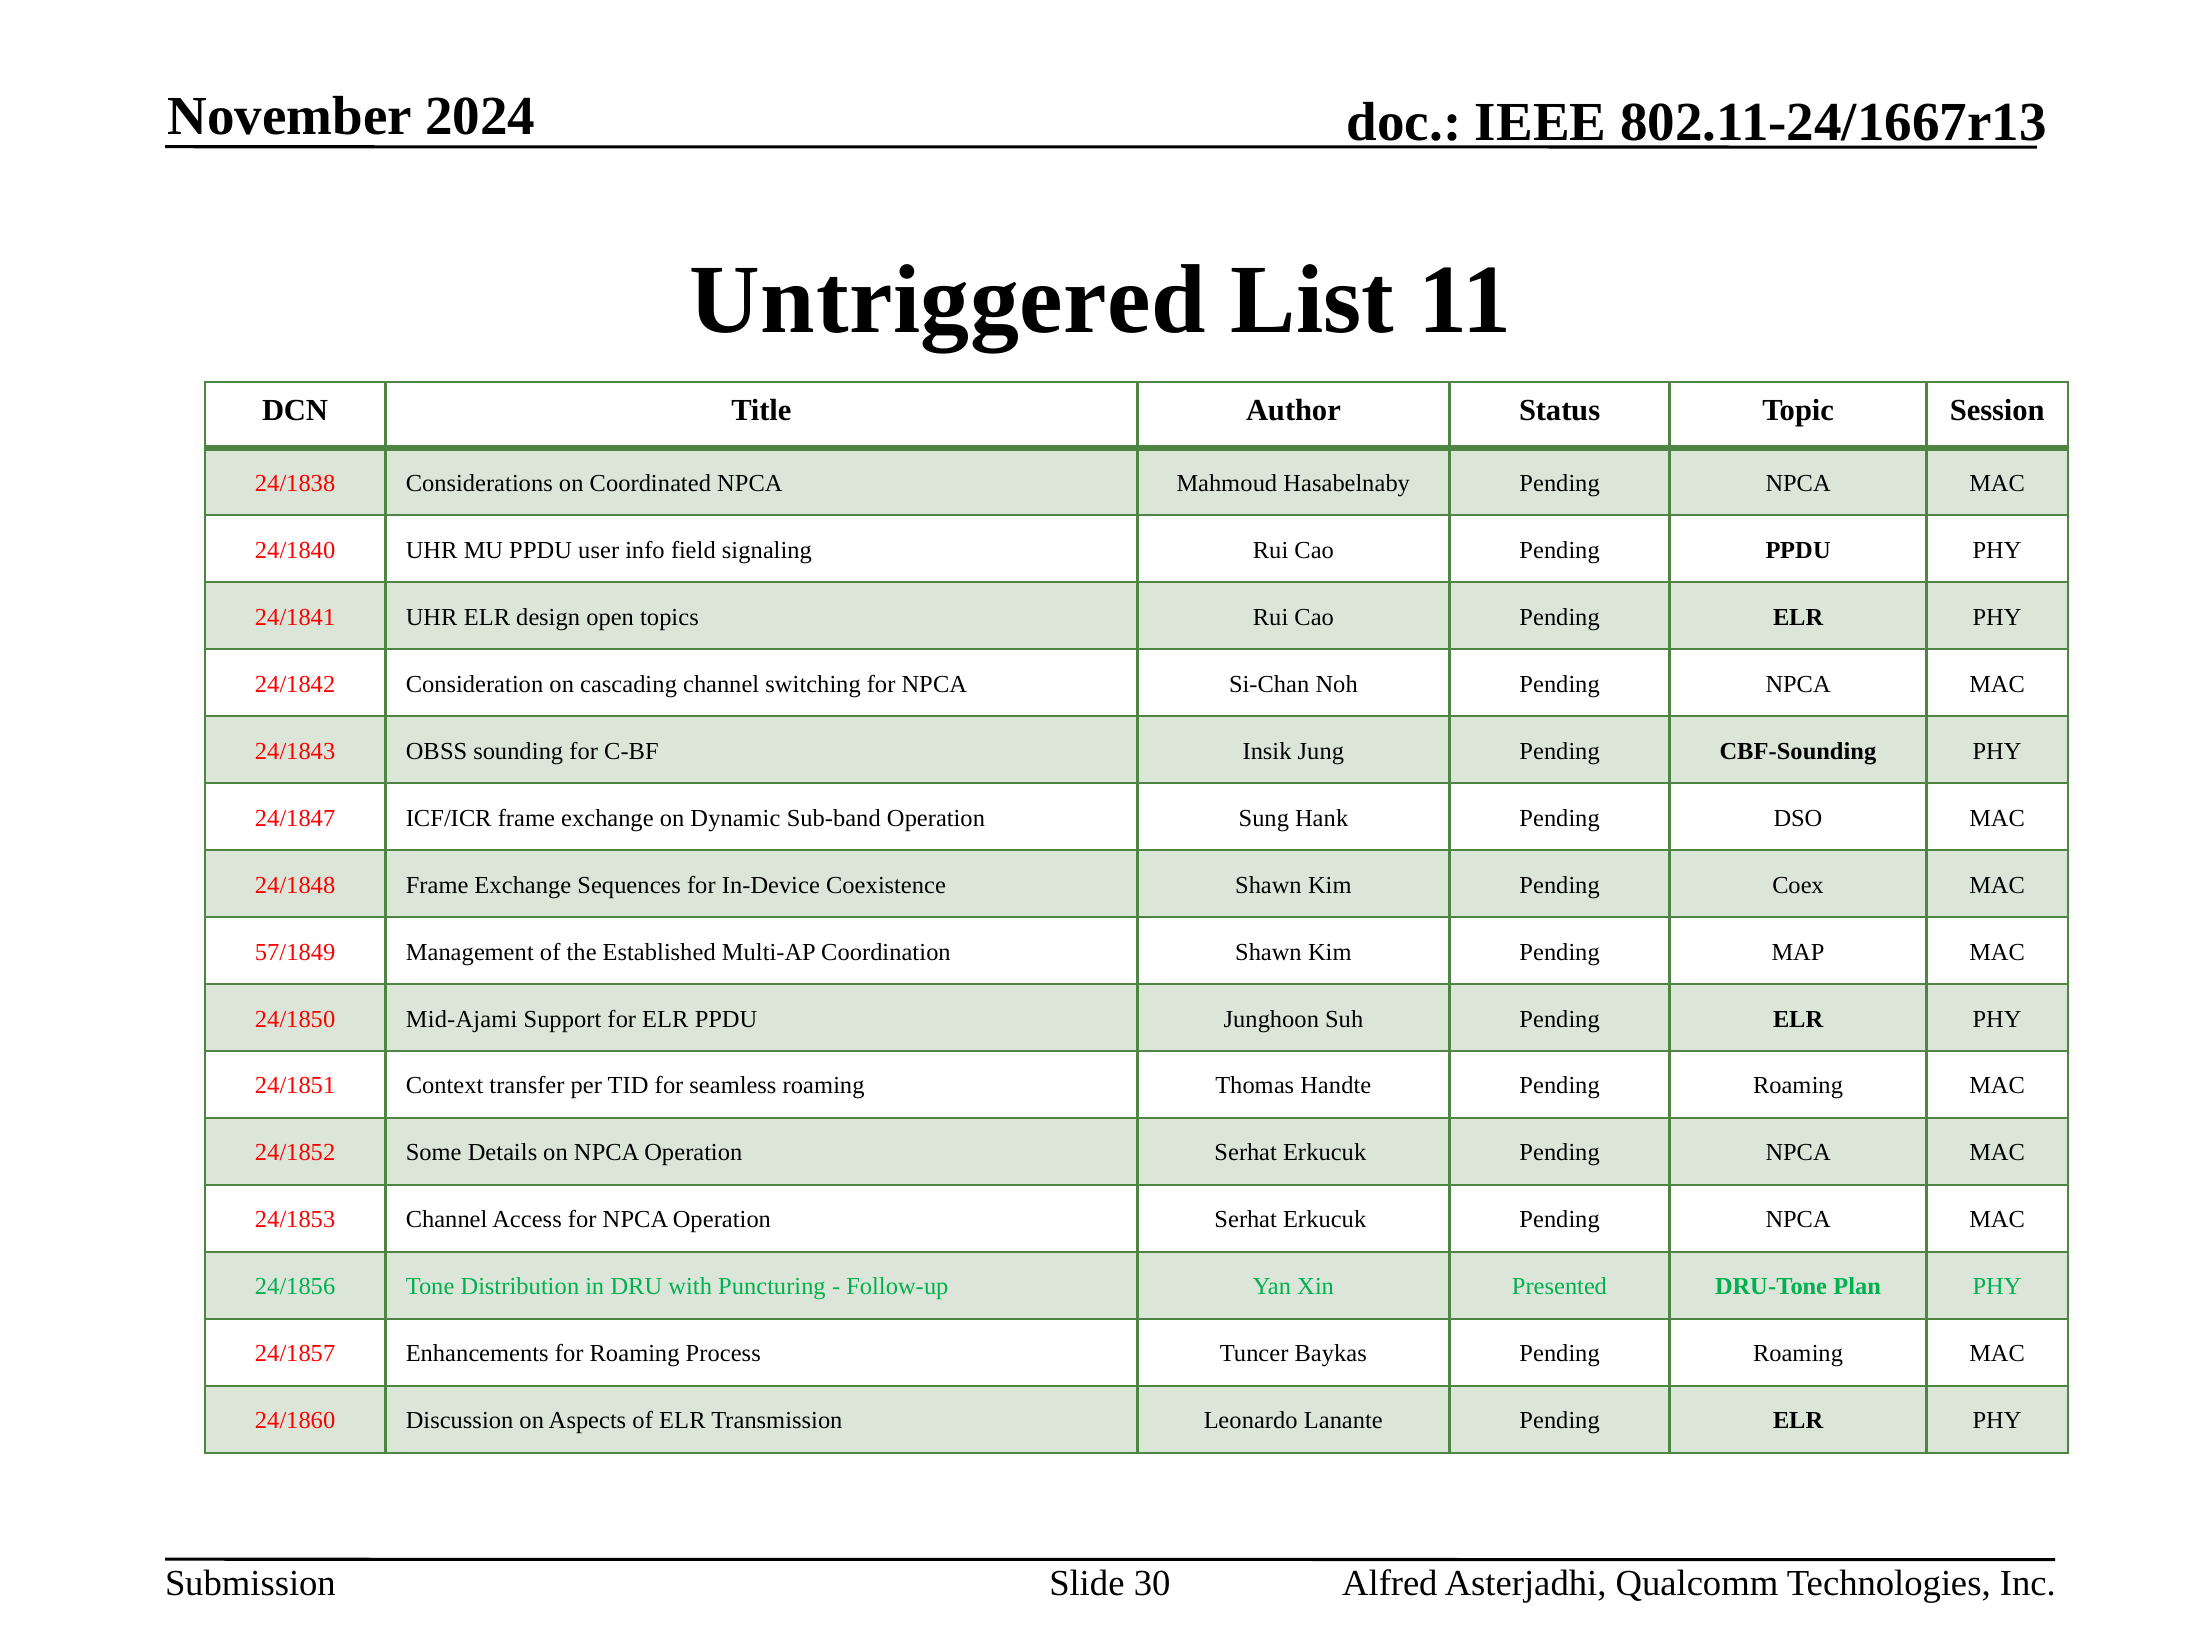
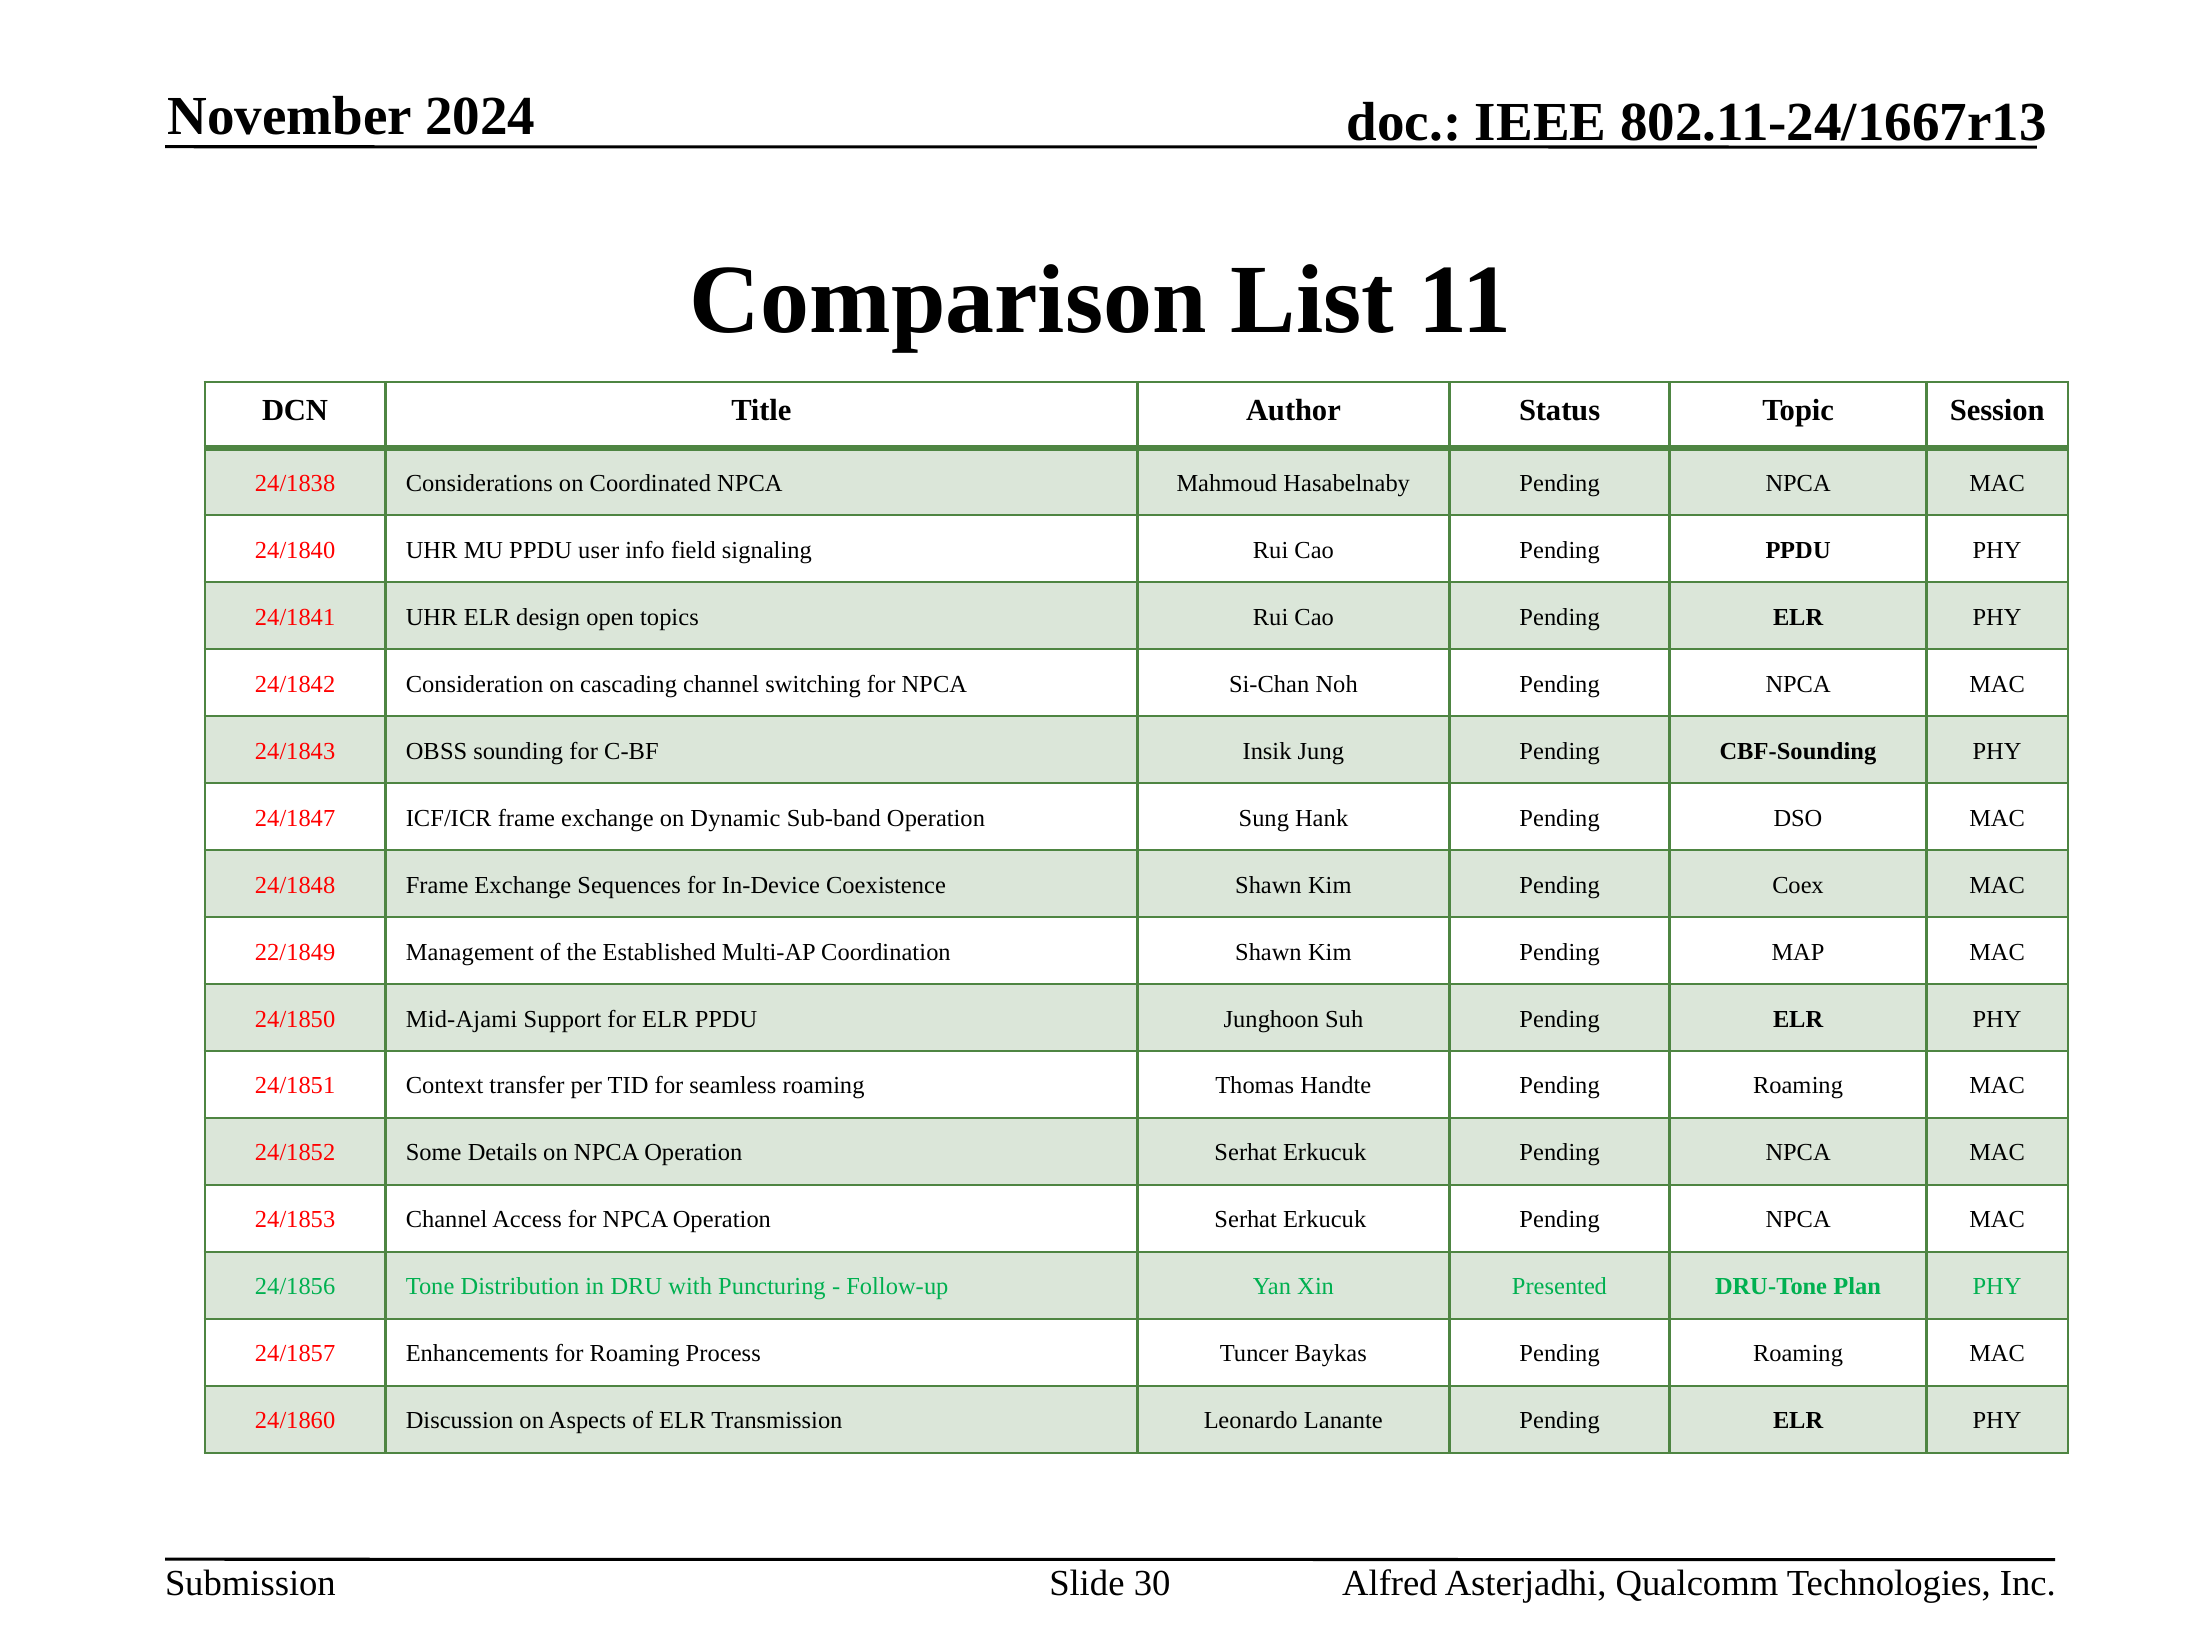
Untriggered: Untriggered -> Comparison
57/1849: 57/1849 -> 22/1849
